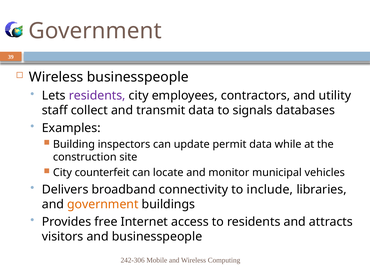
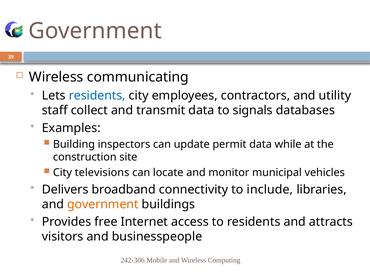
Wireless businesspeople: businesspeople -> communicating
residents at (97, 96) colour: purple -> blue
counterfeit: counterfeit -> televisions
